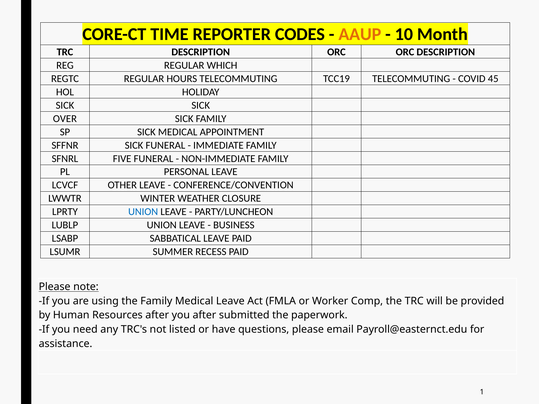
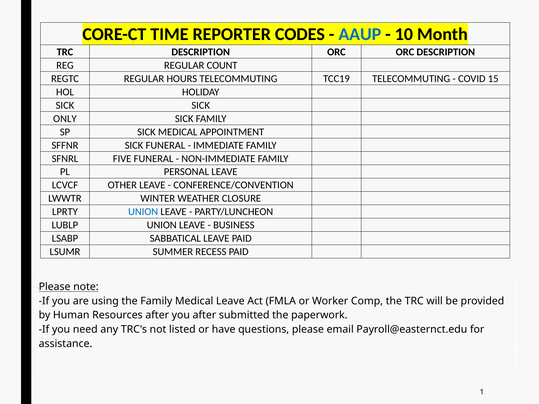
AAUP colour: orange -> blue
WHICH: WHICH -> COUNT
45: 45 -> 15
OVER: OVER -> ONLY
